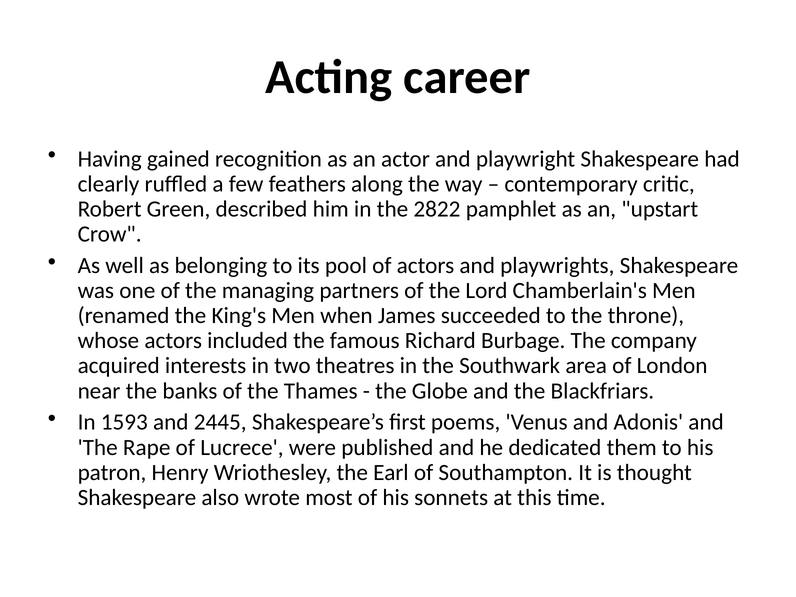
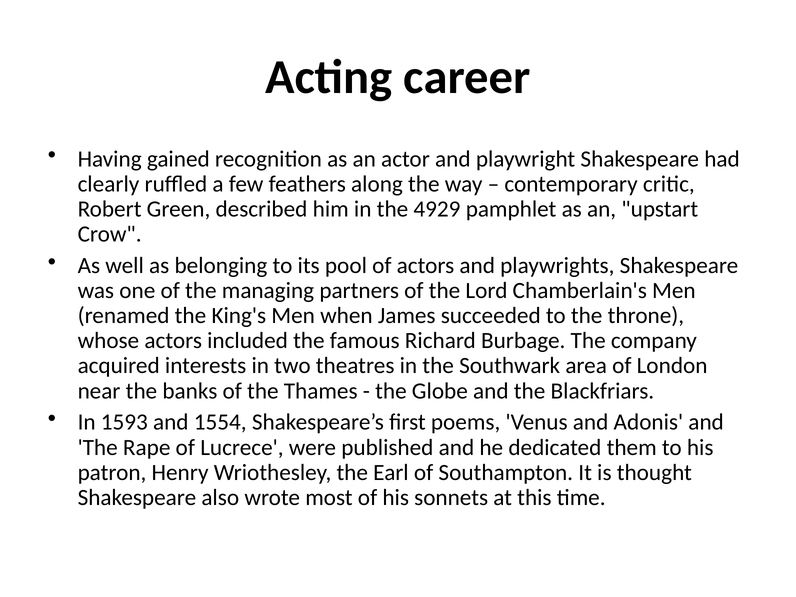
2822: 2822 -> 4929
2445: 2445 -> 1554
